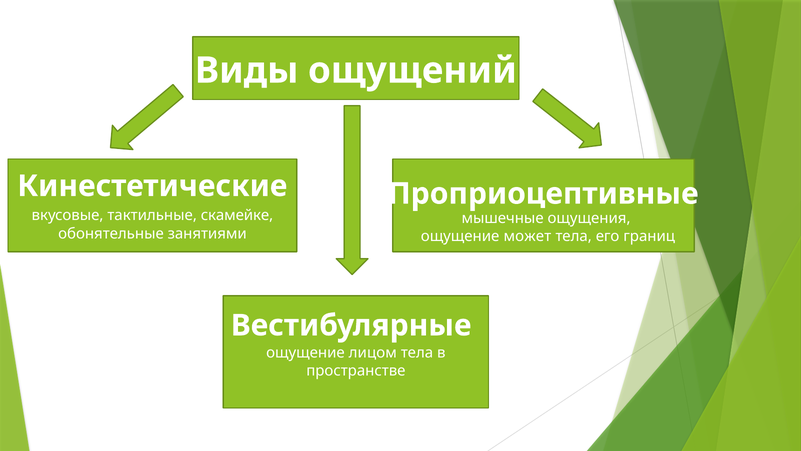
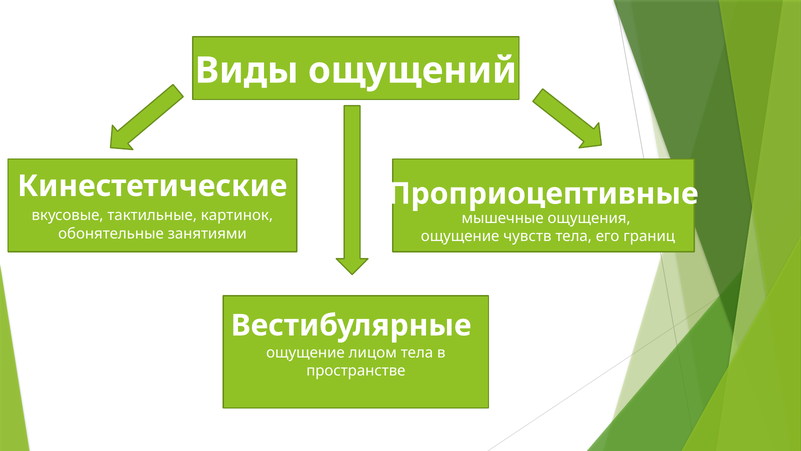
скамейке: скамейке -> картинок
может: может -> чувств
